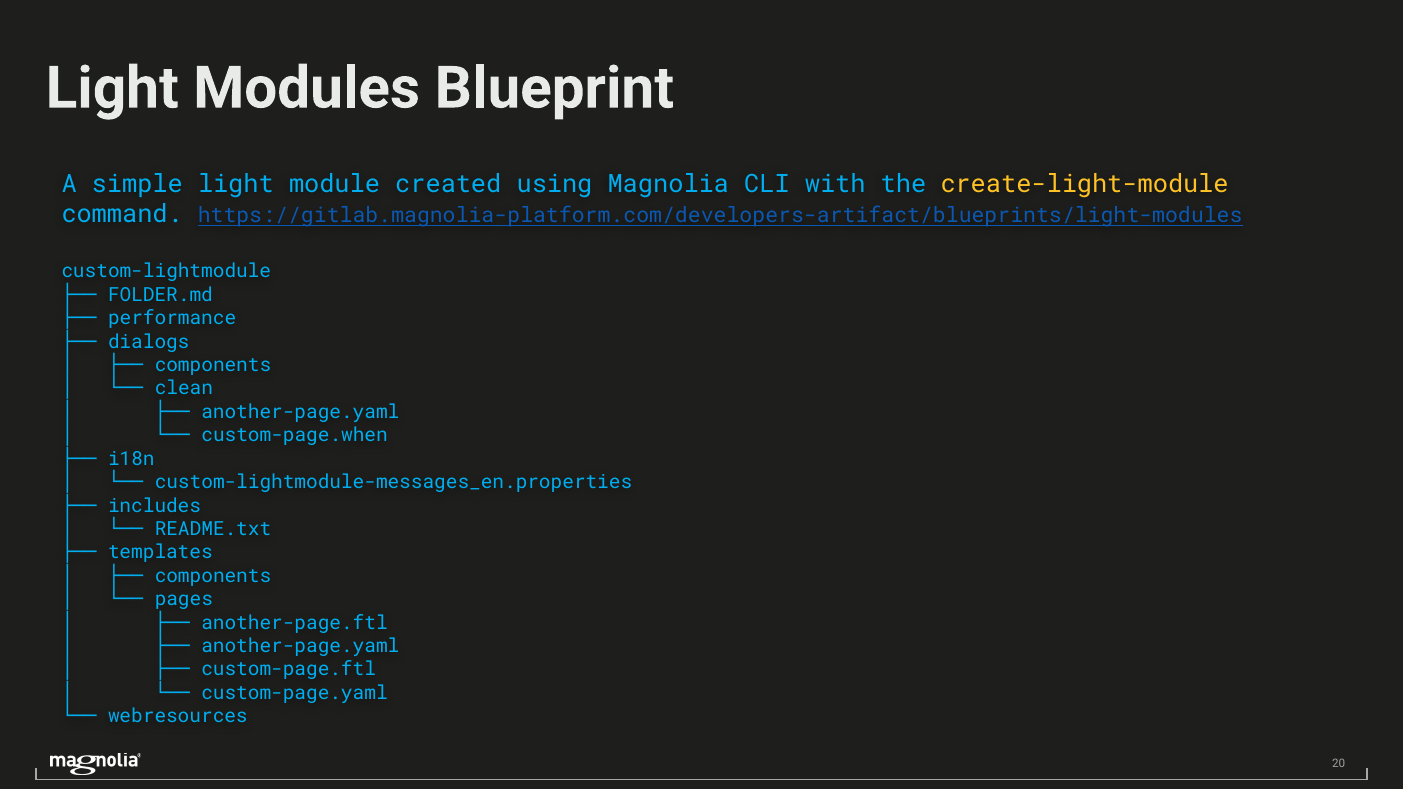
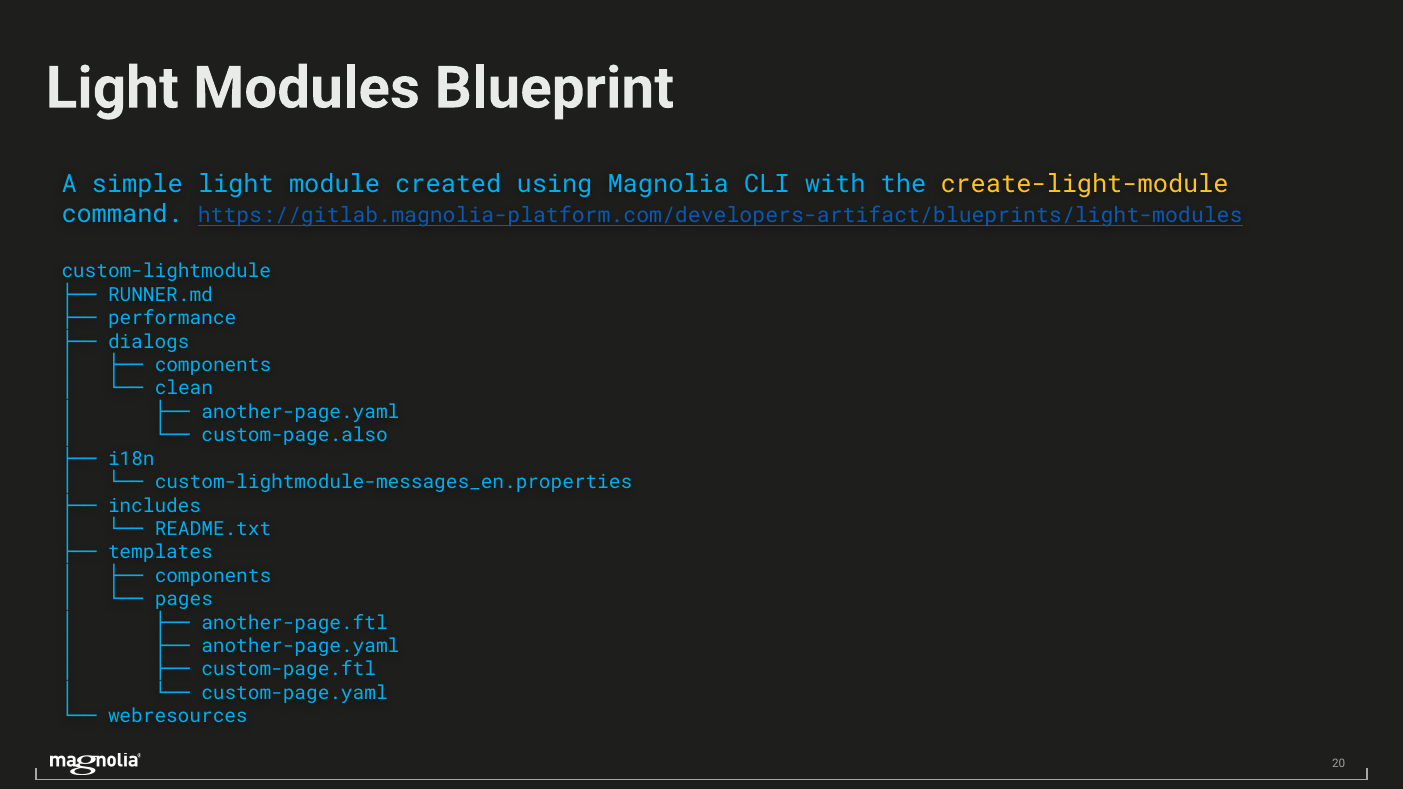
FOLDER.md: FOLDER.md -> RUNNER.md
custom-page.when: custom-page.when -> custom-page.also
